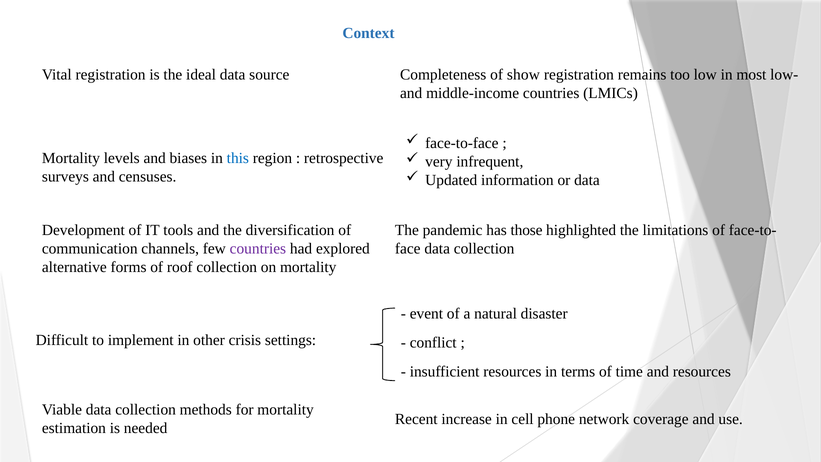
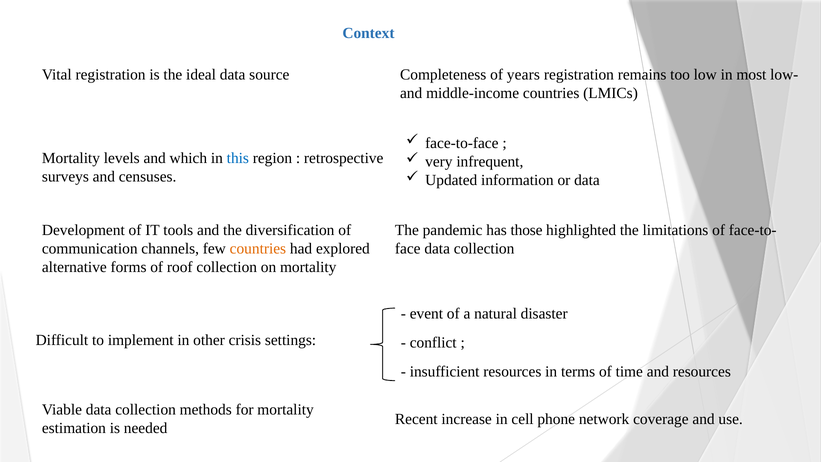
show: show -> years
biases: biases -> which
countries at (258, 249) colour: purple -> orange
